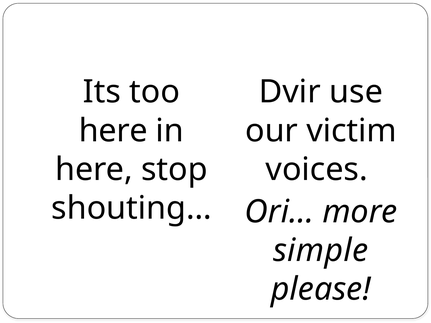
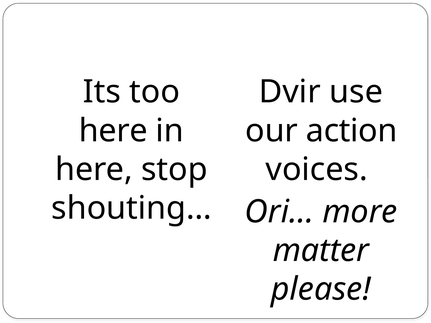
victim: victim -> action
simple: simple -> matter
